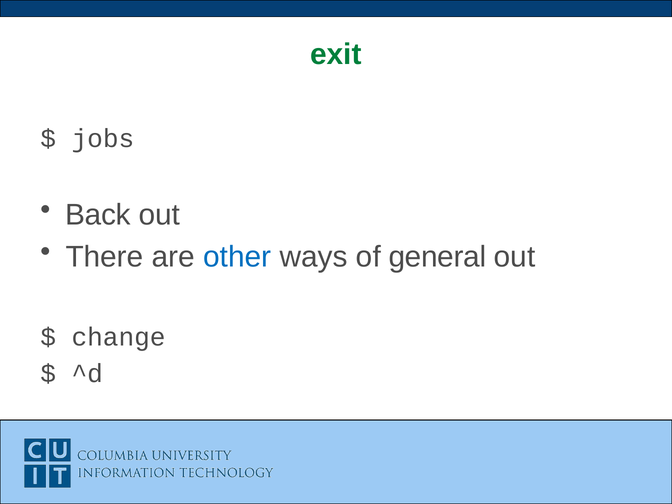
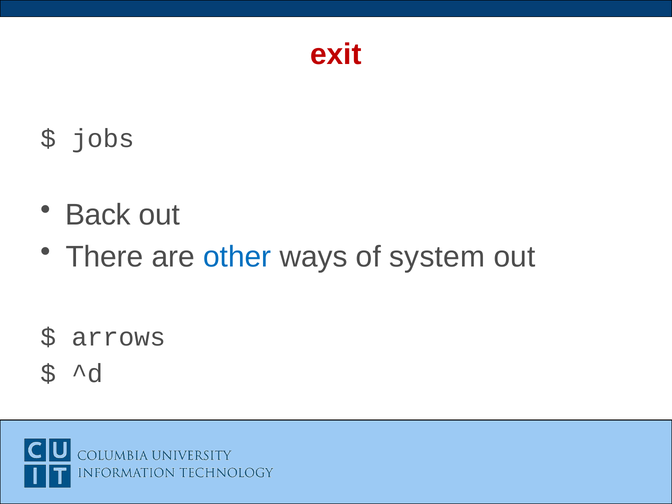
exit colour: green -> red
general: general -> system
change: change -> arrows
